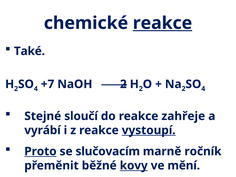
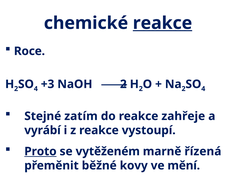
Také: Také -> Roce
+7: +7 -> +3
sloučí: sloučí -> zatím
vystoupí underline: present -> none
slučovacím: slučovacím -> vytěženém
ročník: ročník -> řízená
kovy underline: present -> none
